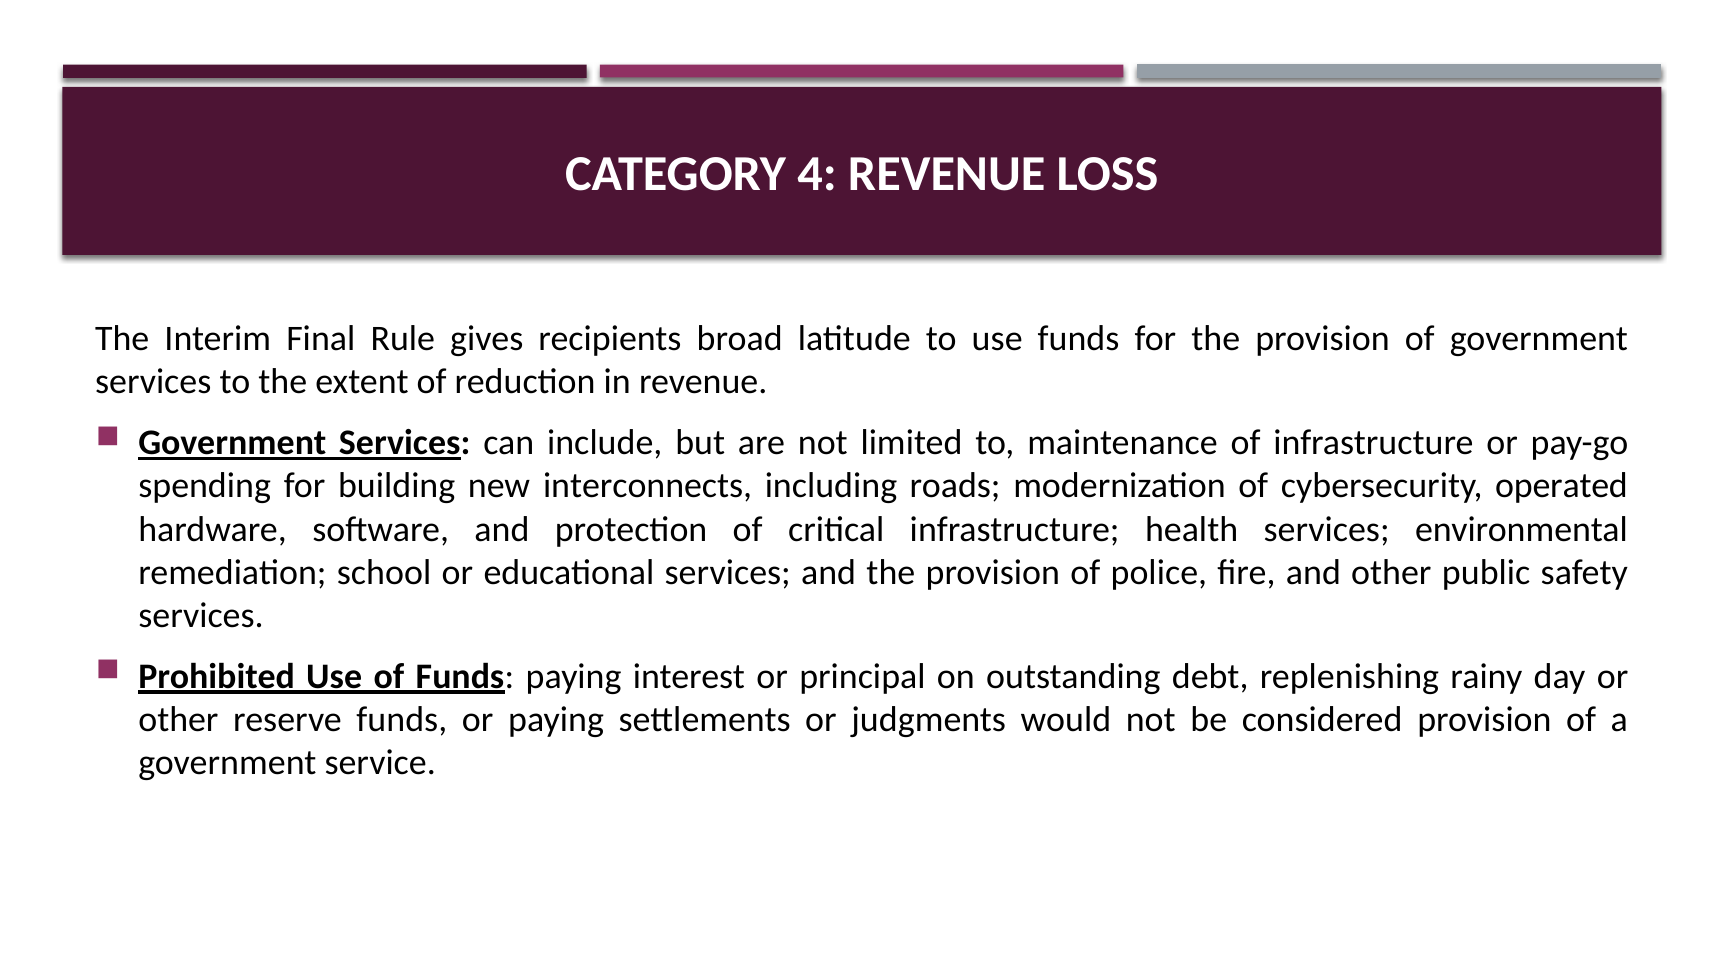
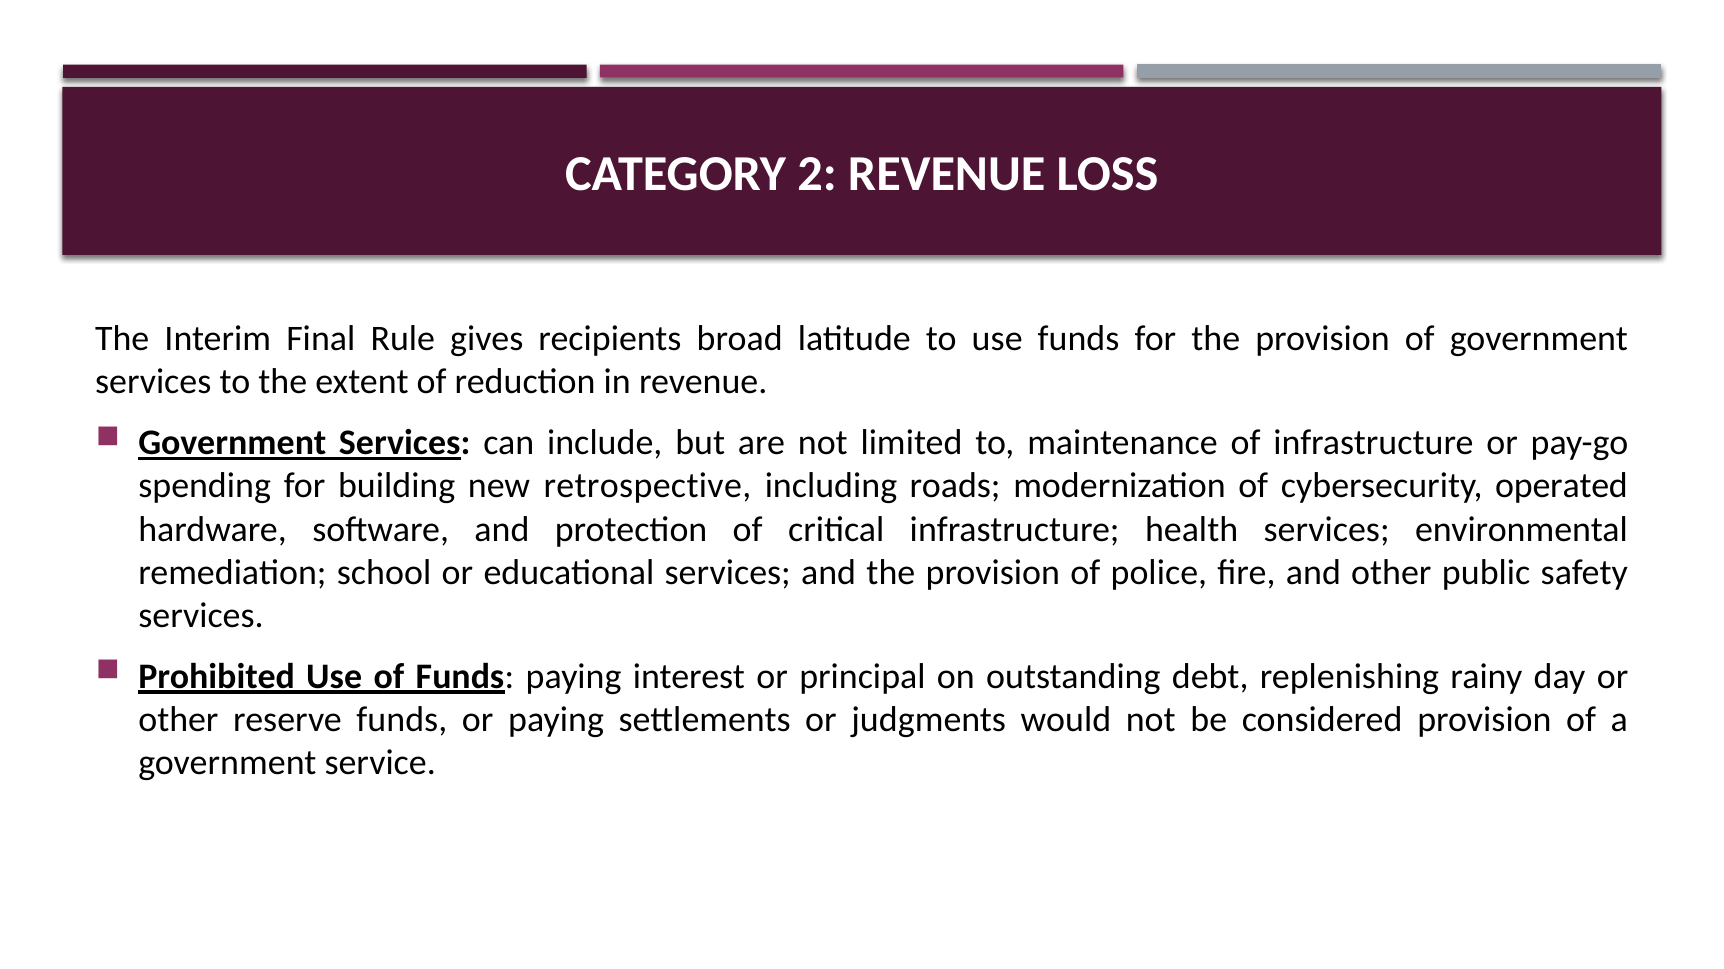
4: 4 -> 2
interconnects: interconnects -> retrospective
